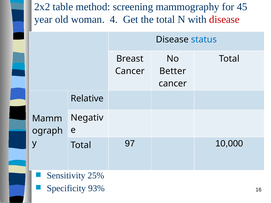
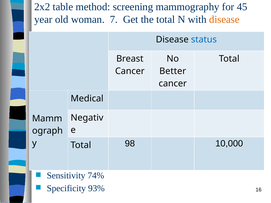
4: 4 -> 7
disease at (224, 19) colour: red -> orange
Relative: Relative -> Medical
97: 97 -> 98
25%: 25% -> 74%
